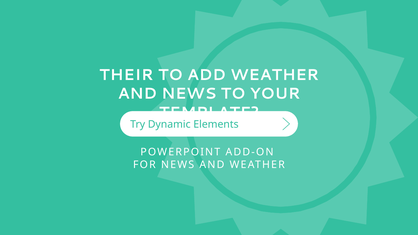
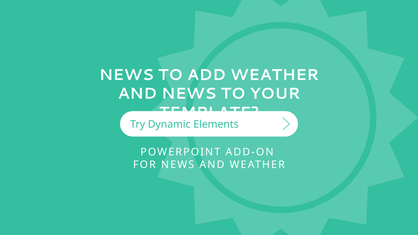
THEIR at (126, 75): THEIR -> NEWS
